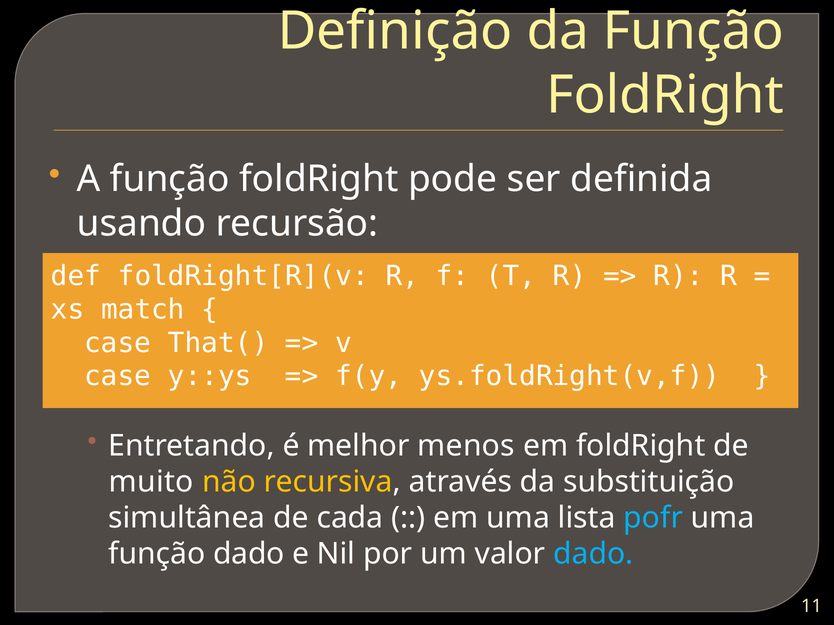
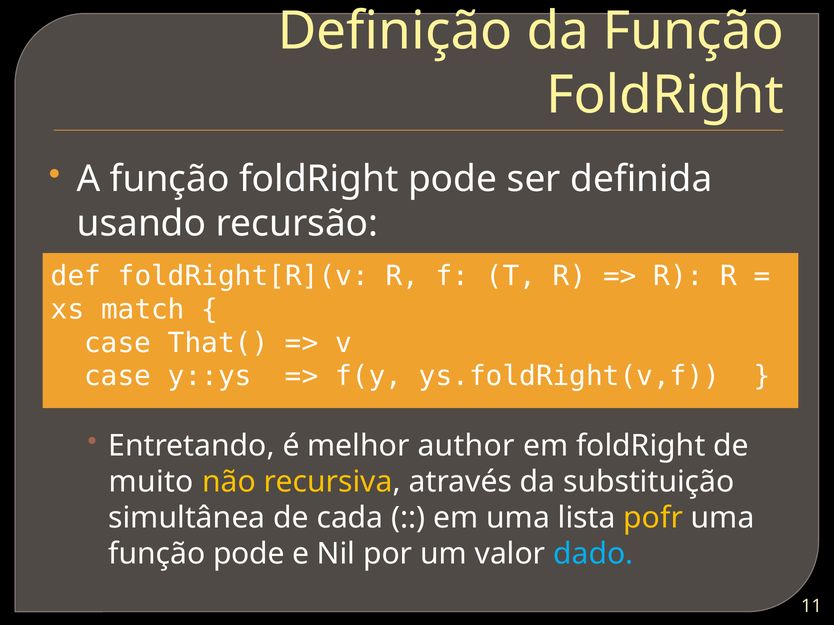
menos: menos -> author
pofr colour: light blue -> yellow
função dado: dado -> pode
